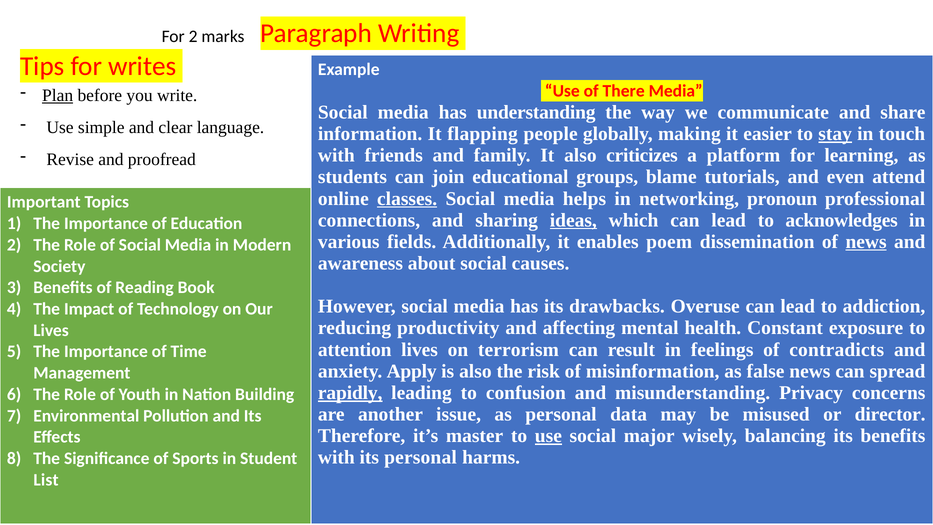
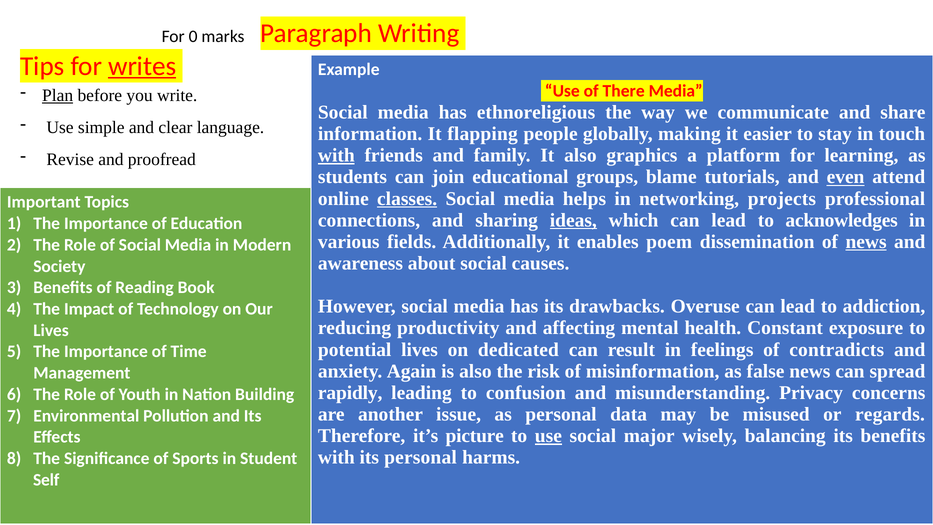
For 2: 2 -> 0
writes underline: none -> present
understanding: understanding -> ethnoreligious
stay underline: present -> none
with at (336, 155) underline: none -> present
criticizes: criticizes -> graphics
even underline: none -> present
pronoun: pronoun -> projects
attention: attention -> potential
terrorism: terrorism -> dedicated
Apply: Apply -> Again
rapidly underline: present -> none
director: director -> regards
master: master -> picture
List: List -> Self
